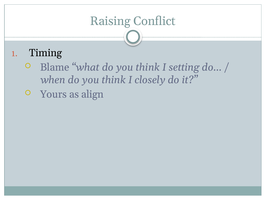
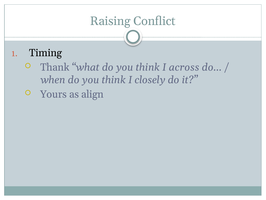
Blame: Blame -> Thank
setting: setting -> across
